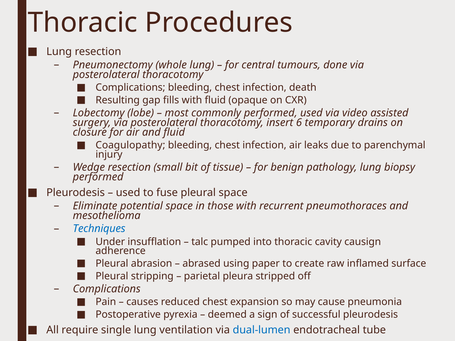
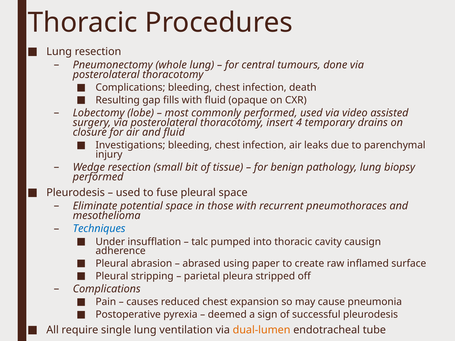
6: 6 -> 4
Coagulopathy: Coagulopathy -> Investigations
dual-lumen colour: blue -> orange
